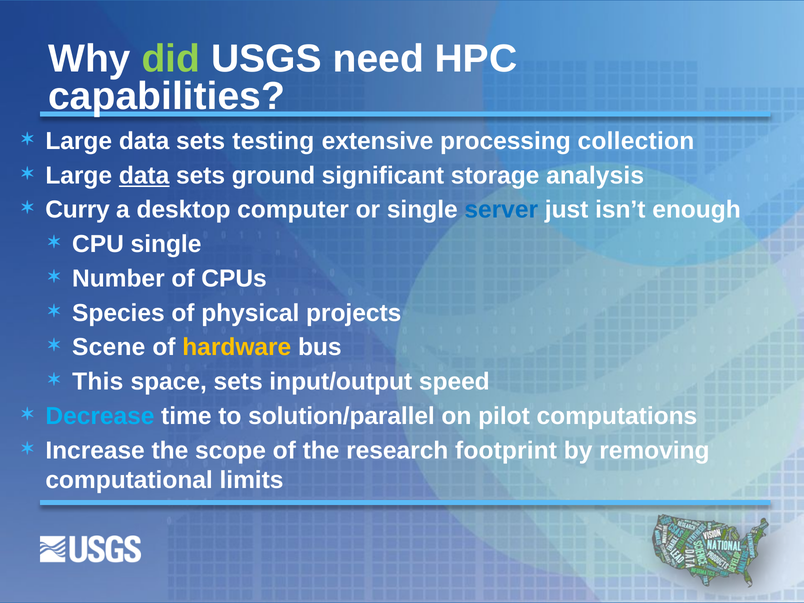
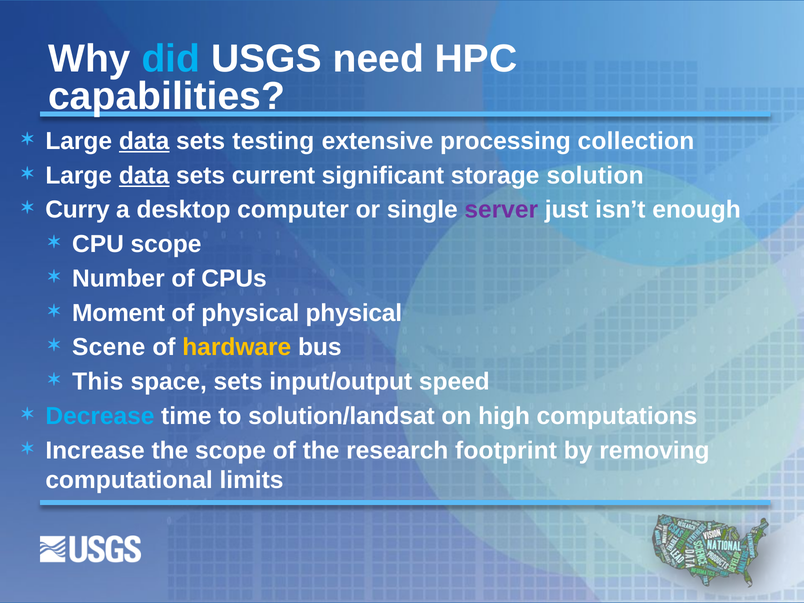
did colour: light green -> light blue
data at (144, 141) underline: none -> present
ground: ground -> current
analysis: analysis -> solution
server colour: blue -> purple
CPU single: single -> scope
Species: Species -> Moment
physical projects: projects -> physical
solution/parallel: solution/parallel -> solution/landsat
pilot: pilot -> high
